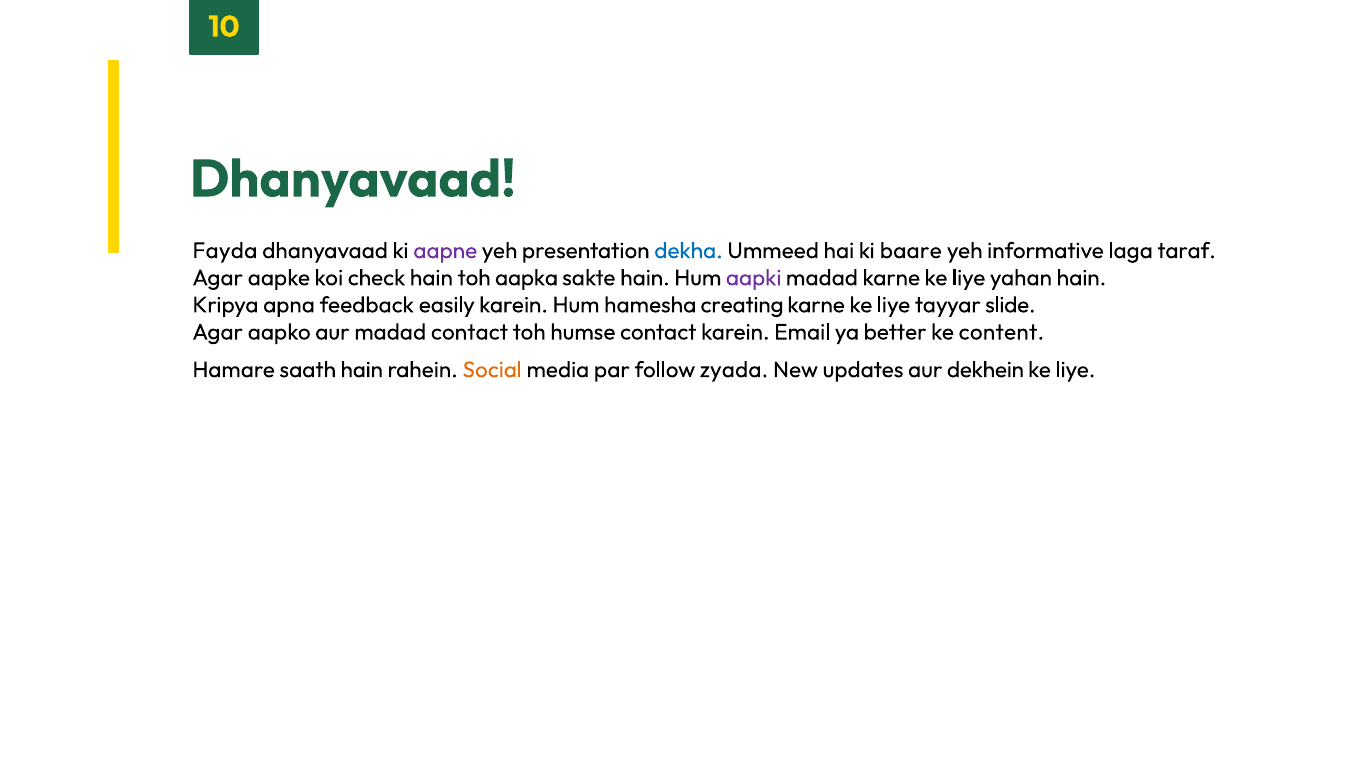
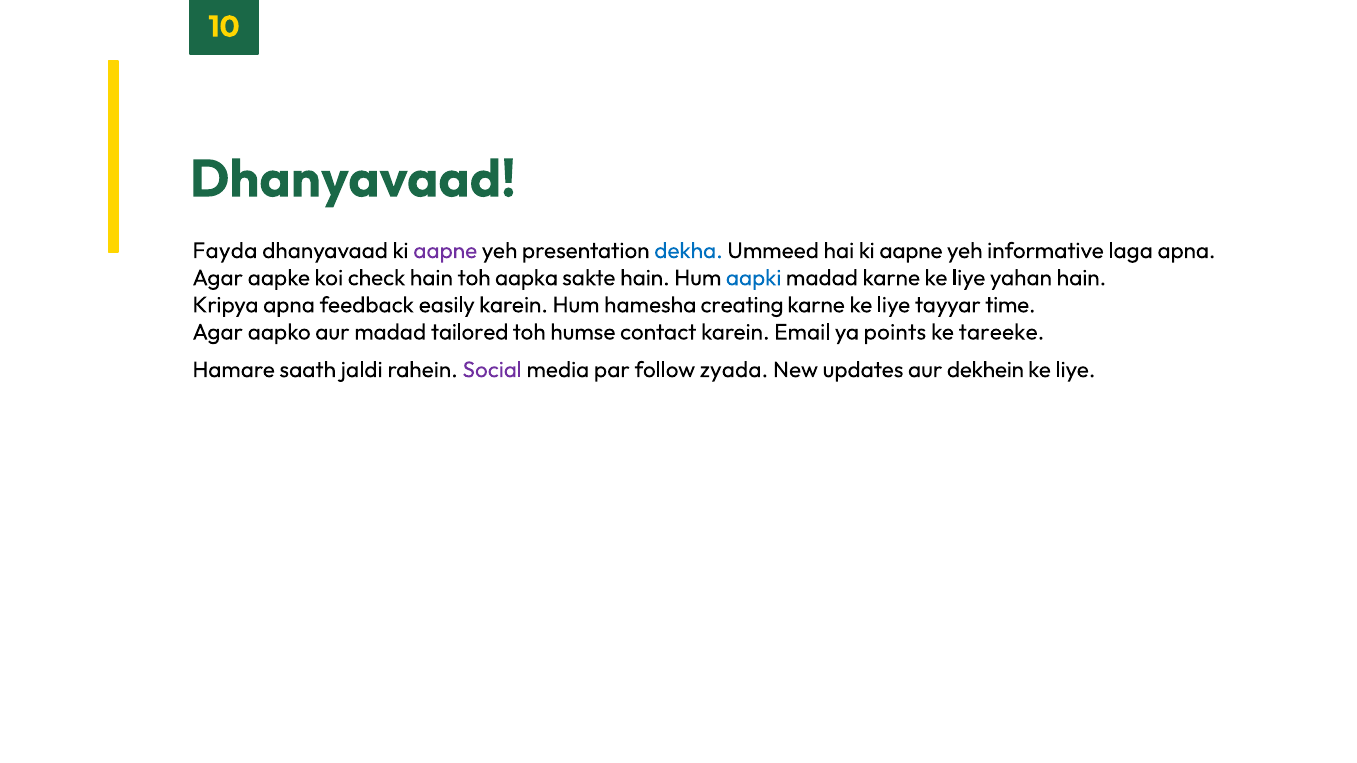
hai ki baare: baare -> aapne
laga taraf: taraf -> apna
aapki colour: purple -> blue
slide: slide -> time
madad contact: contact -> tailored
better: better -> points
content: content -> tareeke
saath hain: hain -> jaldi
Social colour: orange -> purple
